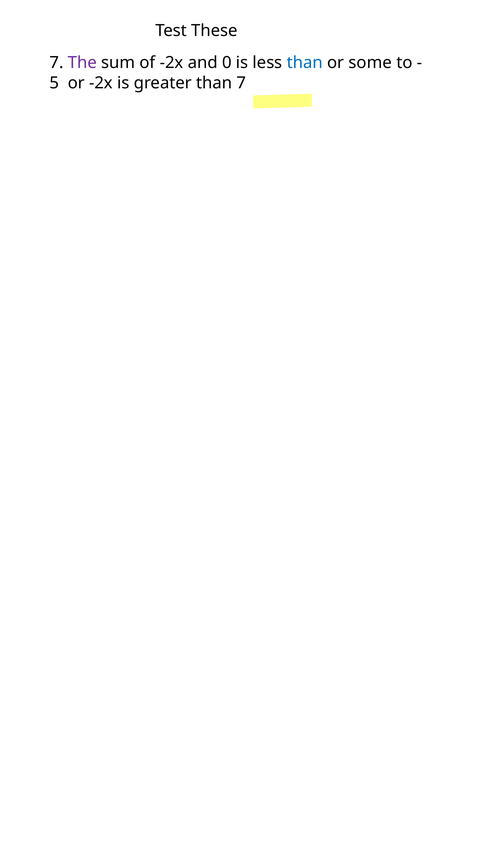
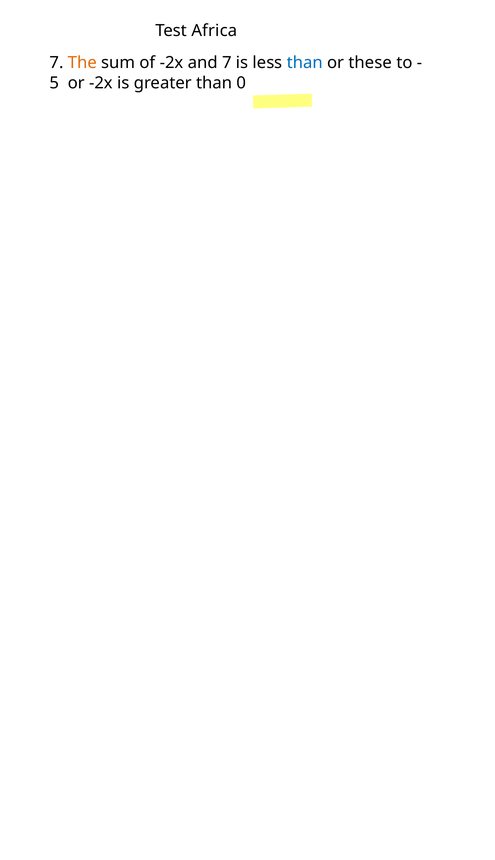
These: These -> Africa
The colour: purple -> orange
and 0: 0 -> 7
some: some -> these
than 7: 7 -> 0
